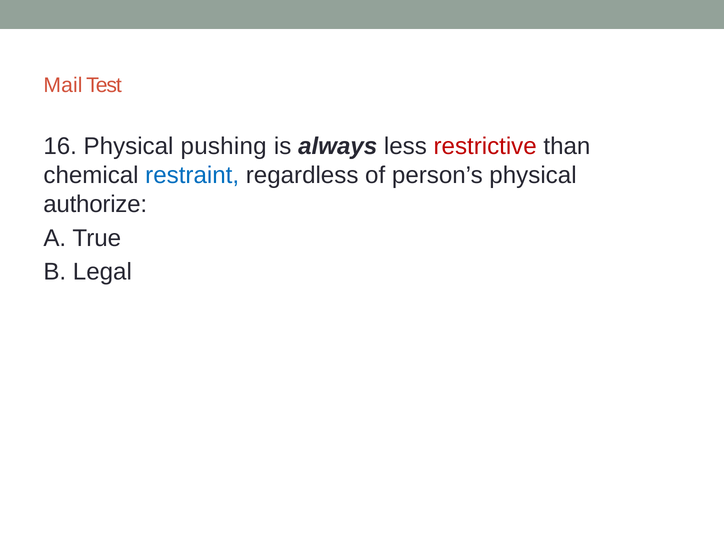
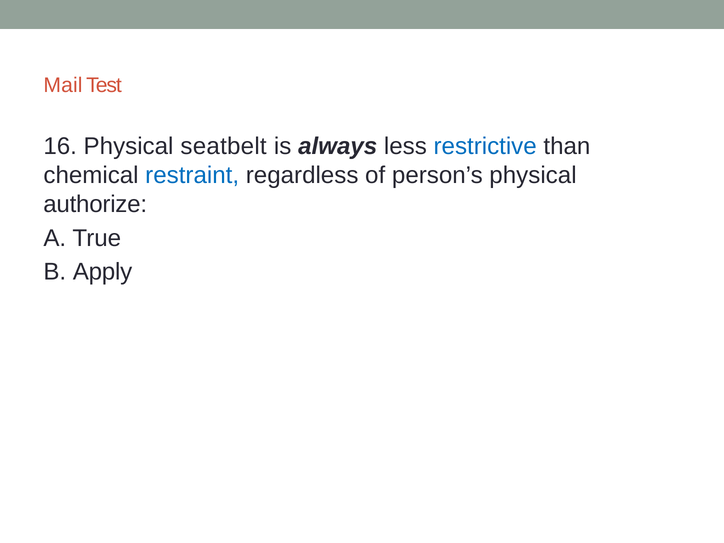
pushing: pushing -> seatbelt
restrictive colour: red -> blue
Legal: Legal -> Apply
